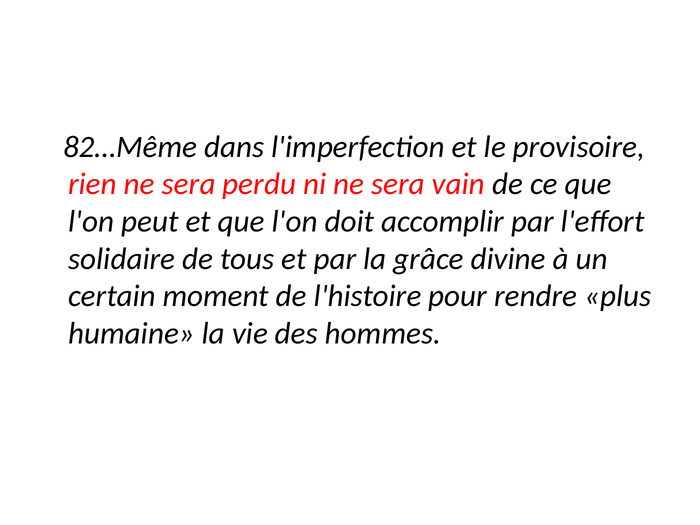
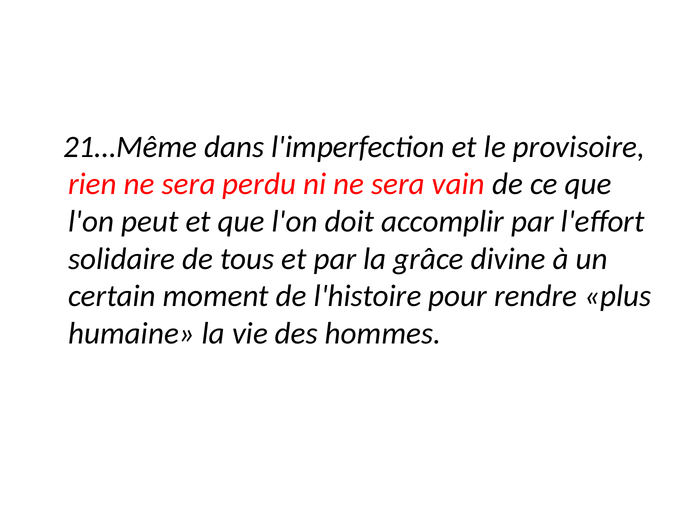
82…Même: 82…Même -> 21…Même
